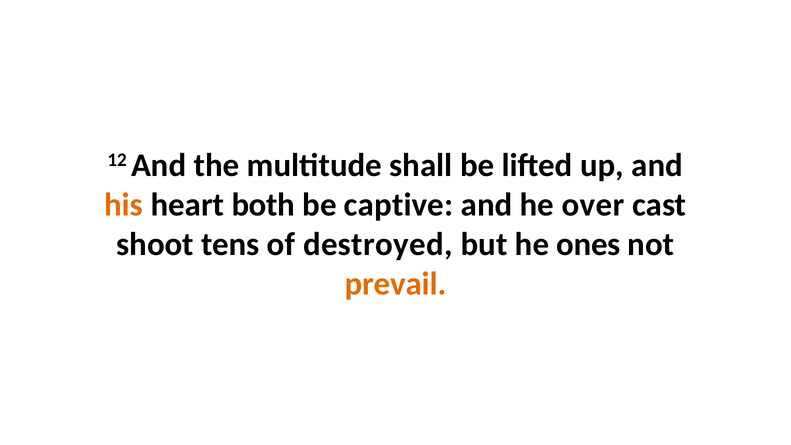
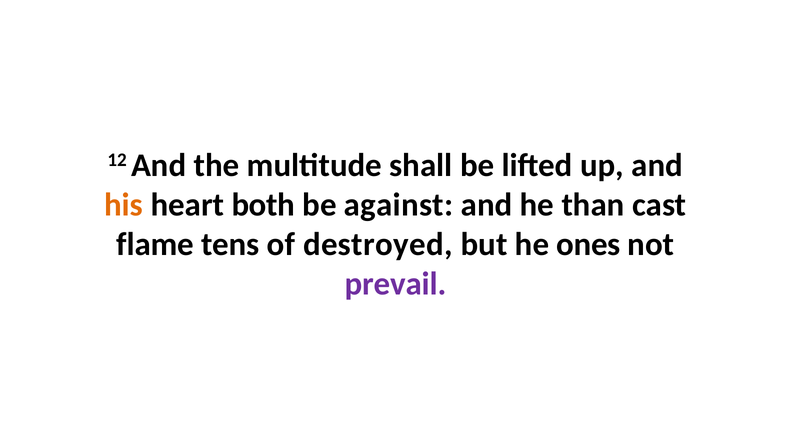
captive: captive -> against
over: over -> than
shoot: shoot -> flame
prevail colour: orange -> purple
